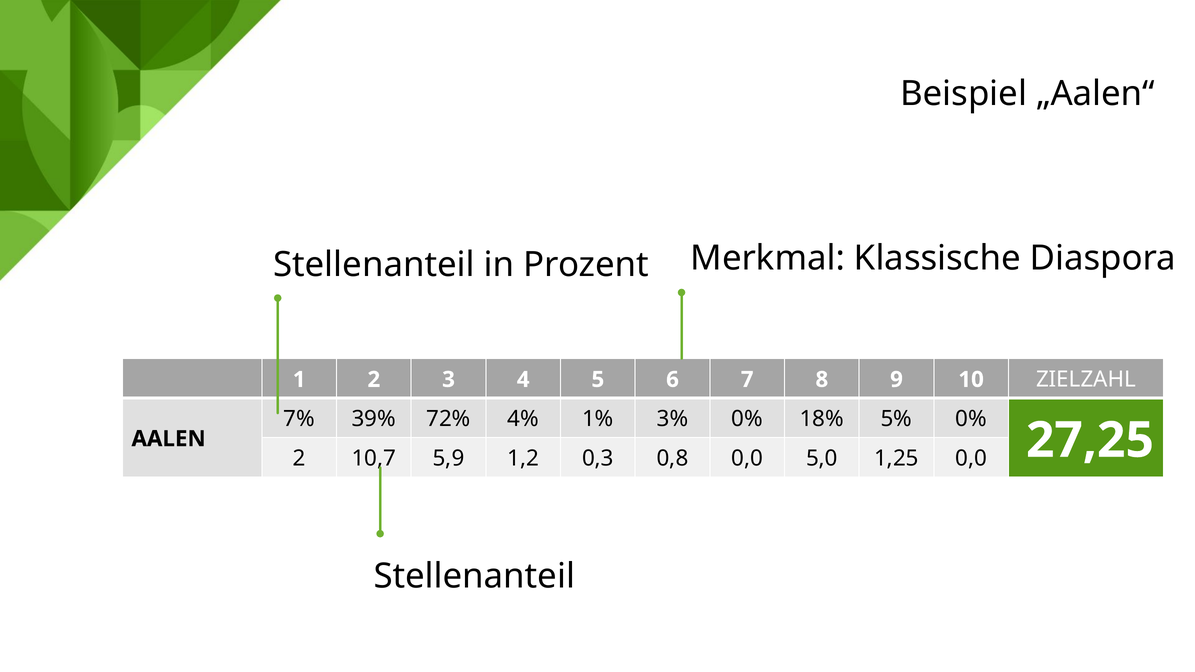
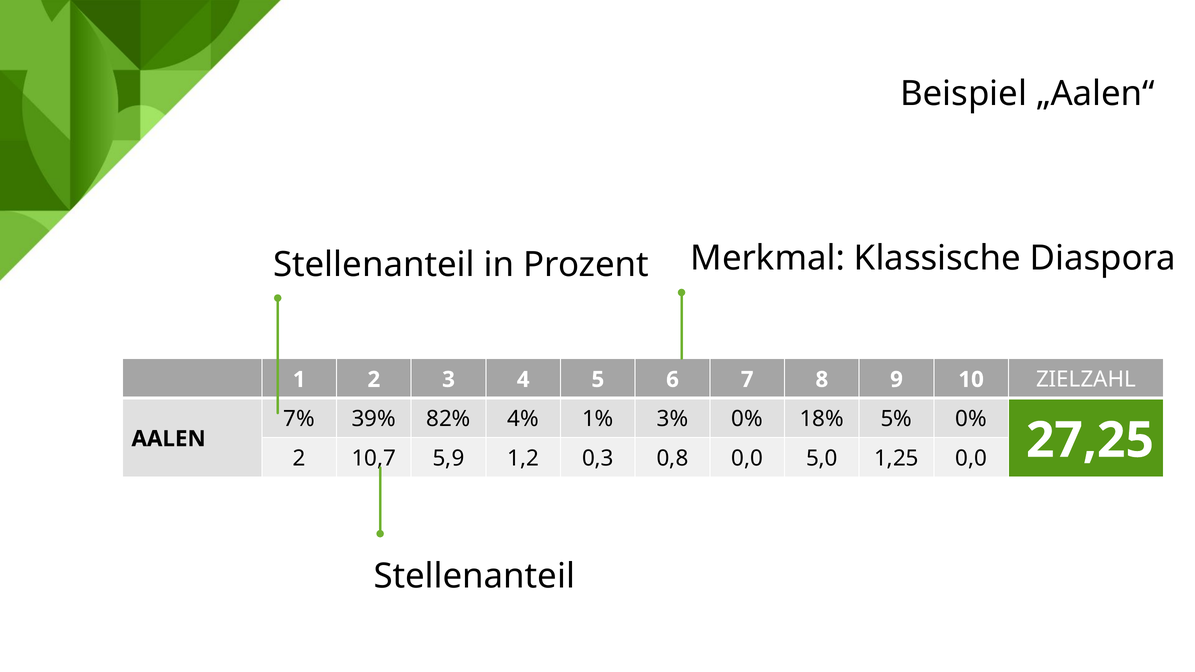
72%: 72% -> 82%
